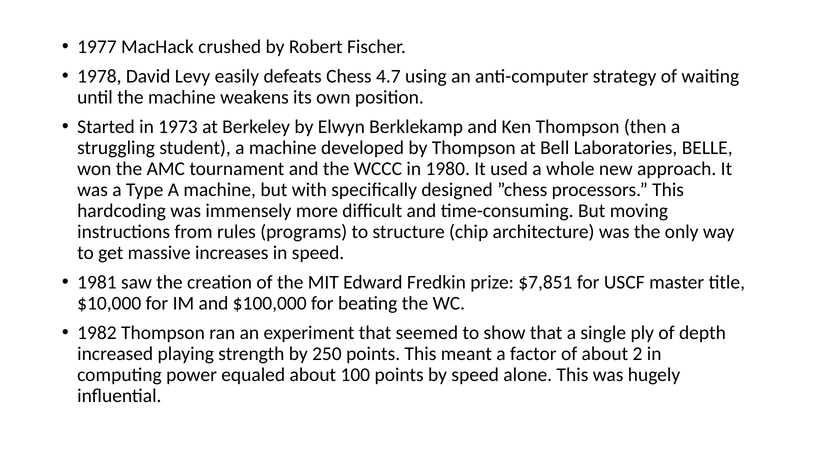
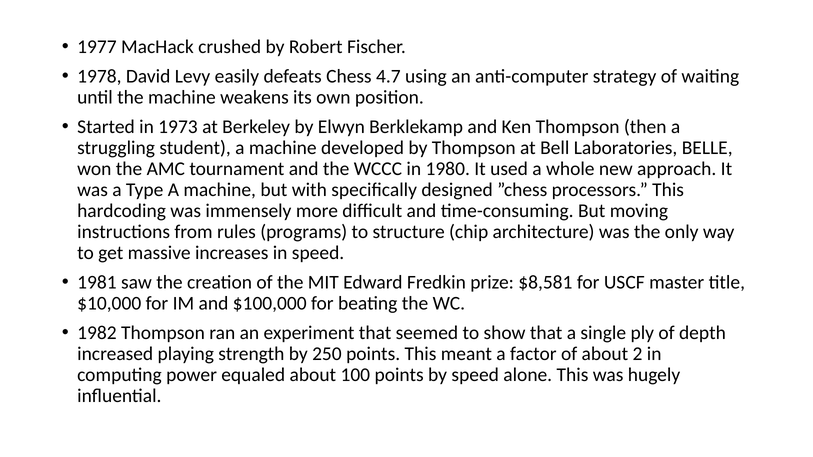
$7,851: $7,851 -> $8,581
